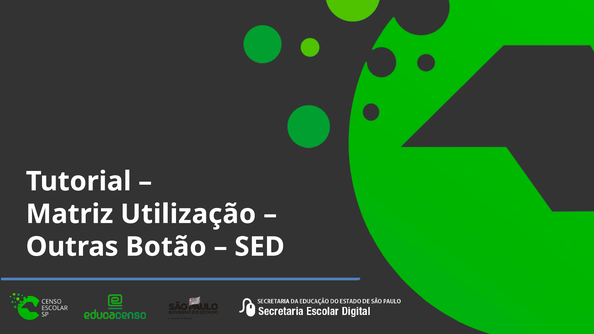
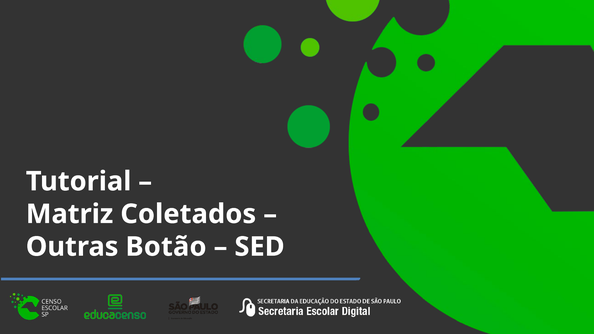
Utilização: Utilização -> Coletados
